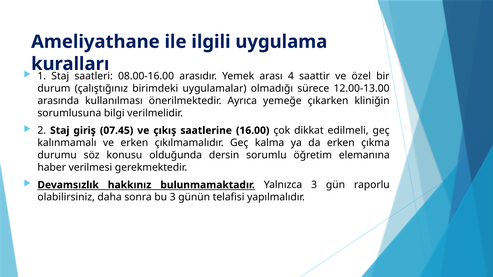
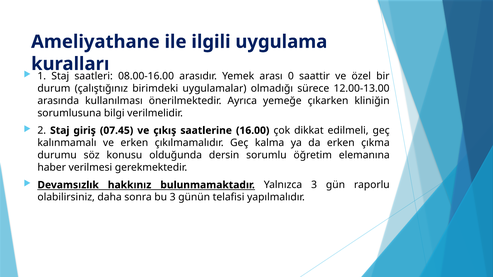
4: 4 -> 0
